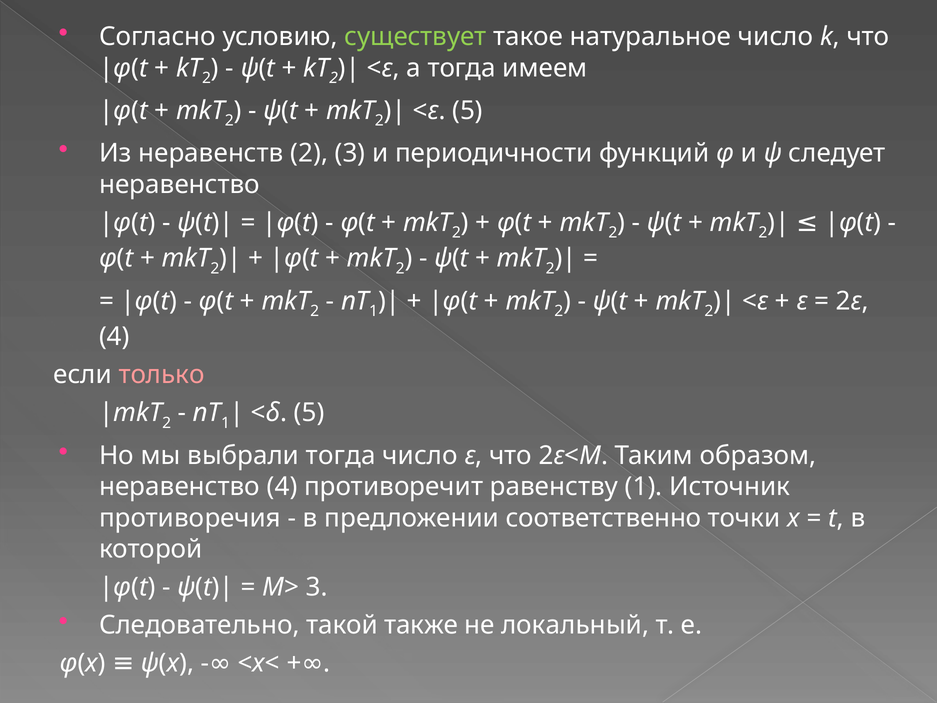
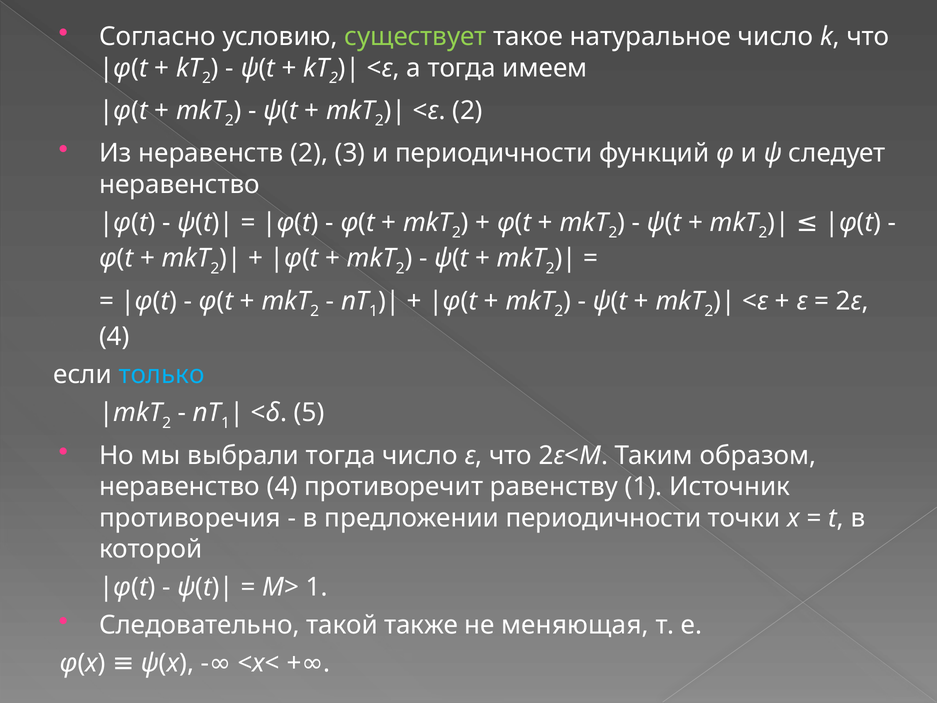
<ε 5: 5 -> 2
только colour: pink -> light blue
предложении соответственно: соответственно -> периодичности
M> 3: 3 -> 1
локальный: локальный -> меняющая
